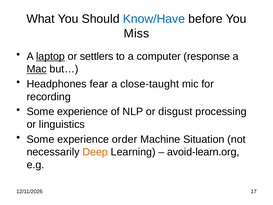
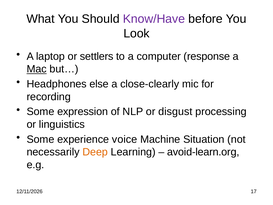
Know/Have colour: blue -> purple
Miss: Miss -> Look
laptop underline: present -> none
fear: fear -> else
close-taught: close-taught -> close-clearly
experience at (83, 111): experience -> expression
order: order -> voice
